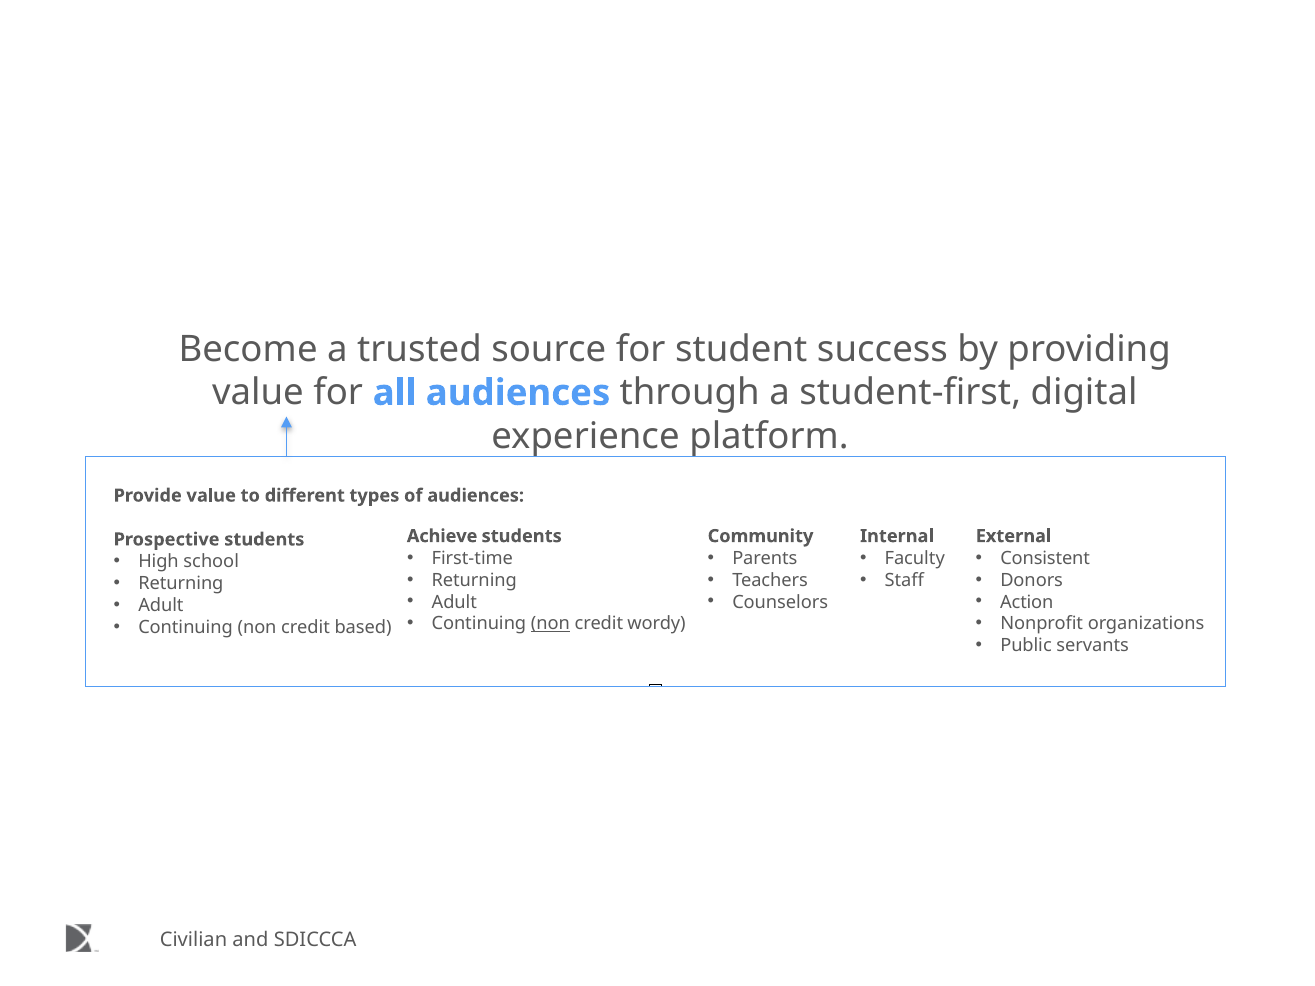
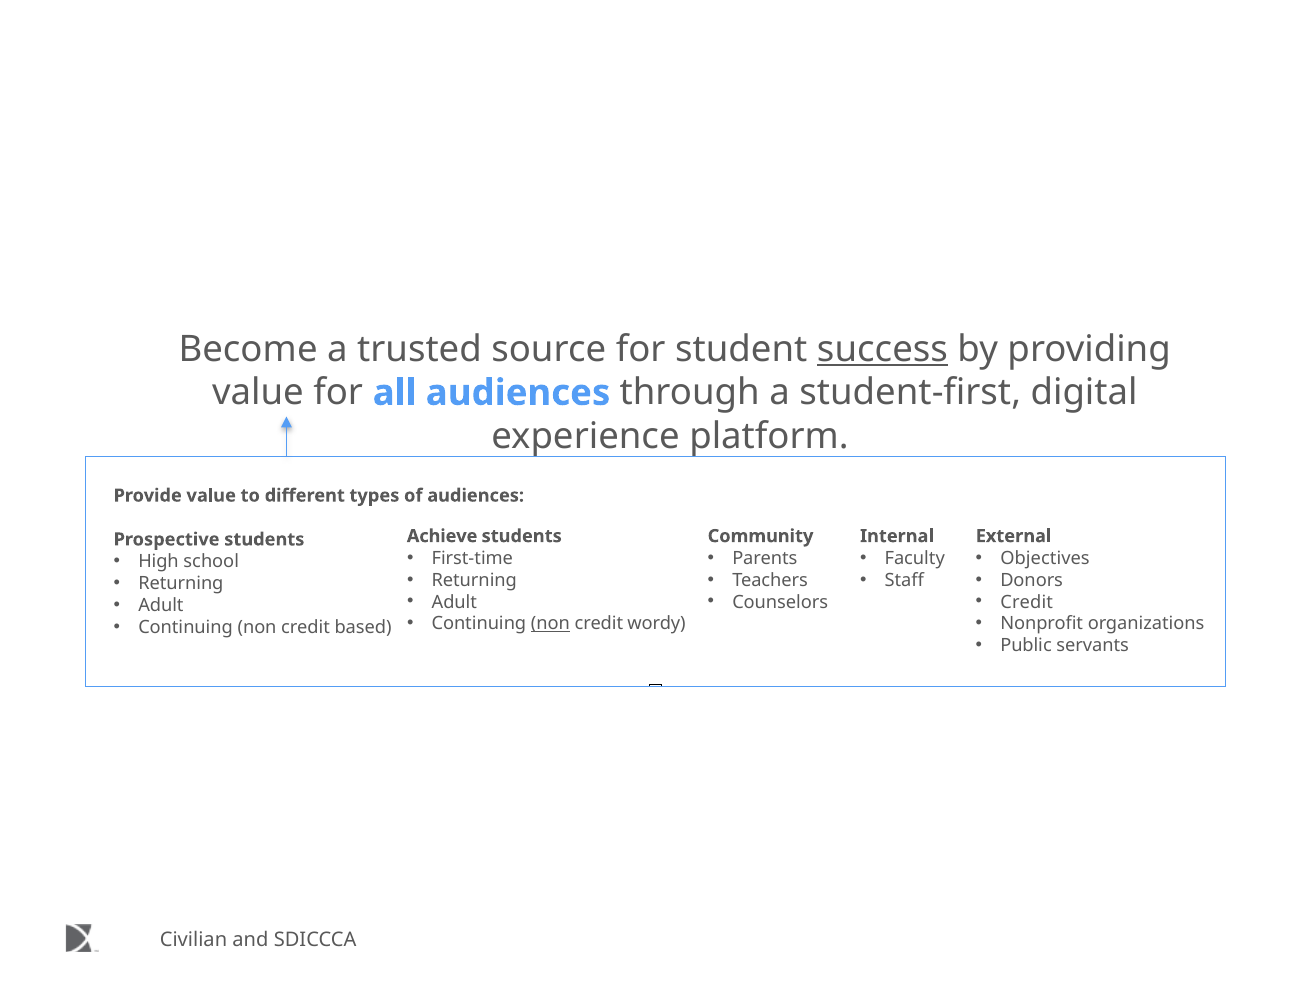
success underline: none -> present
Consistent: Consistent -> Objectives
Action at (1027, 602): Action -> Credit
